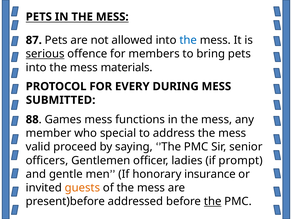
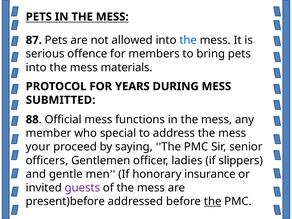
serious underline: present -> none
EVERY: EVERY -> YEARS
Games: Games -> Official
valid: valid -> your
prompt: prompt -> slippers
guests colour: orange -> purple
